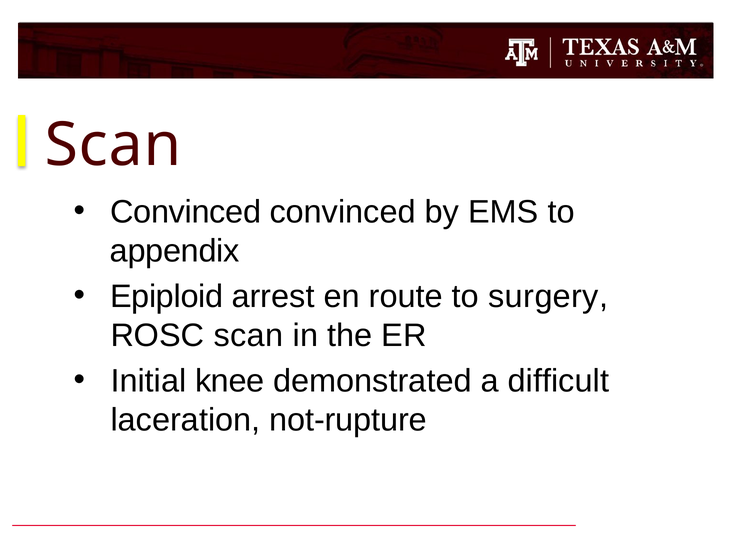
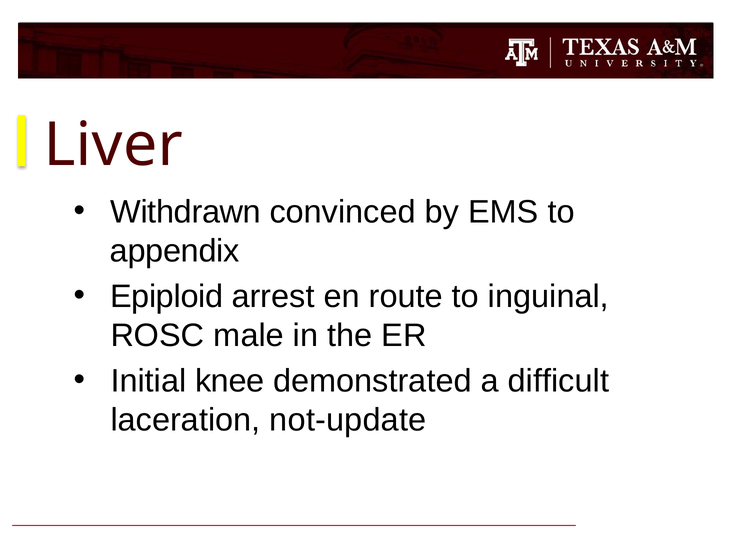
Scan at (113, 145): Scan -> Liver
Convinced at (186, 212): Convinced -> Withdrawn
surgery: surgery -> inguinal
ROSC scan: scan -> male
not-rupture: not-rupture -> not-update
